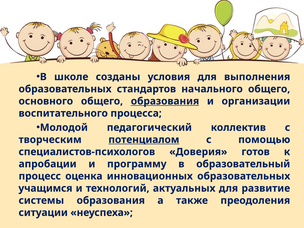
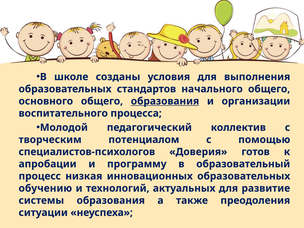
потенциалом underline: present -> none
оценка: оценка -> низкая
учащимся: учащимся -> обучению
